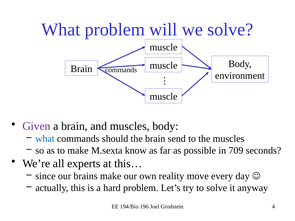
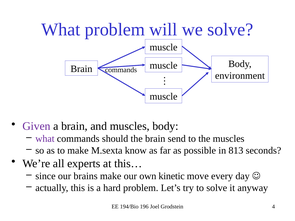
what at (45, 139) colour: blue -> purple
709: 709 -> 813
reality: reality -> kinetic
